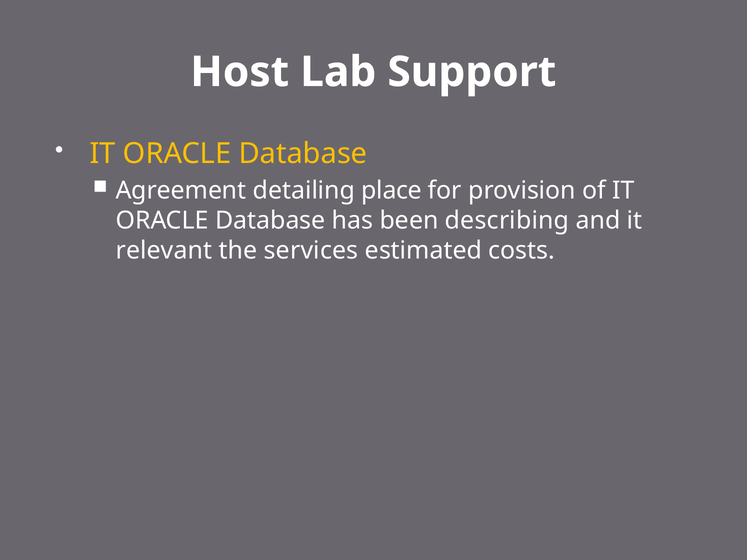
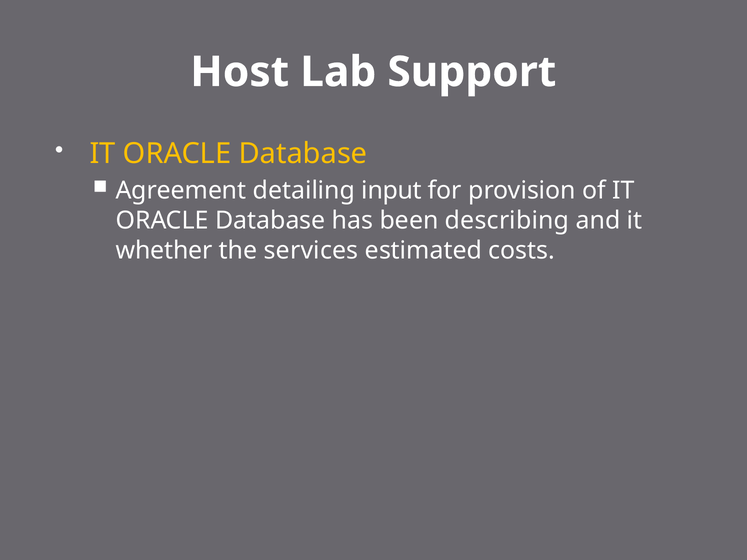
place: place -> input
relevant: relevant -> whether
